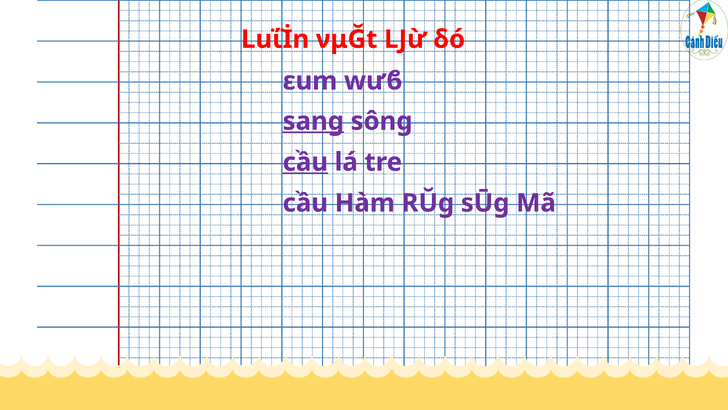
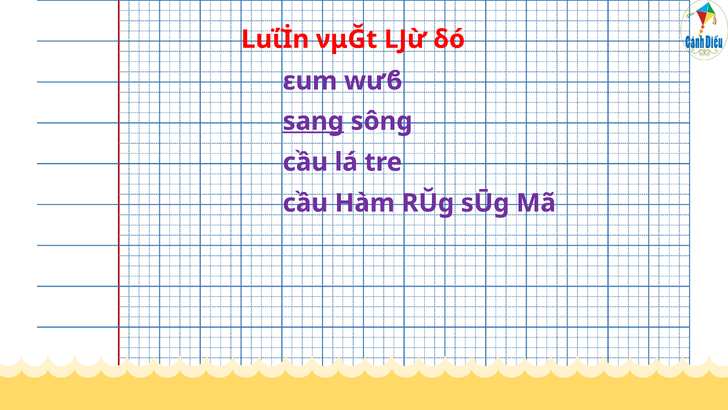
cầu at (305, 162) underline: present -> none
